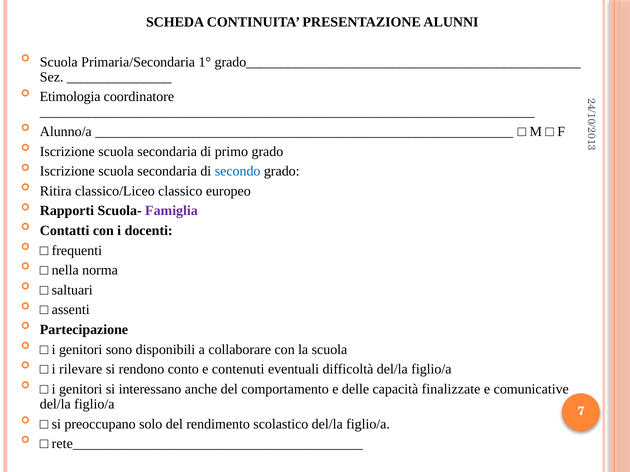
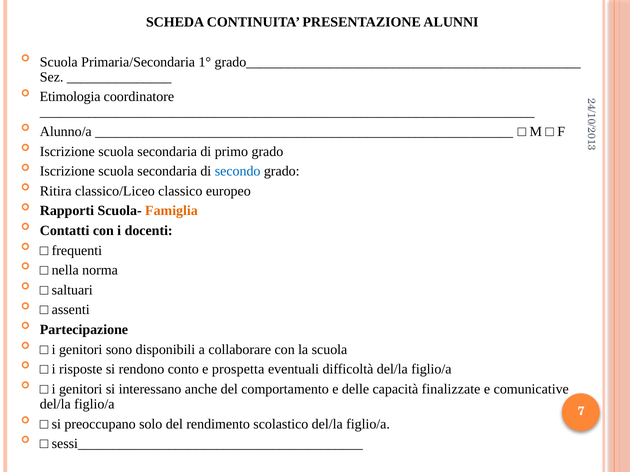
Famiglia colour: purple -> orange
rilevare: rilevare -> risposte
contenuti: contenuti -> prospetta
rete_________________________________________: rete_________________________________________ -> sessi_________________________________________
